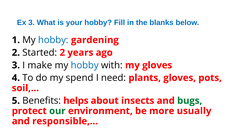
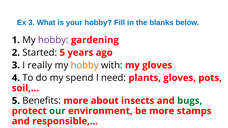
hobby at (53, 40) colour: blue -> purple
Started 2: 2 -> 5
make: make -> really
hobby at (85, 65) colour: blue -> orange
Benefits helps: helps -> more
usually: usually -> stamps
